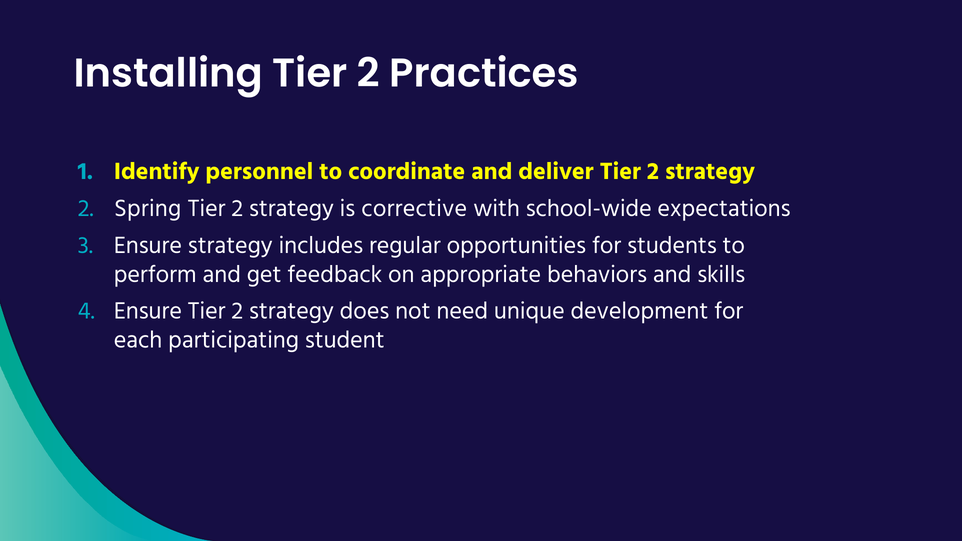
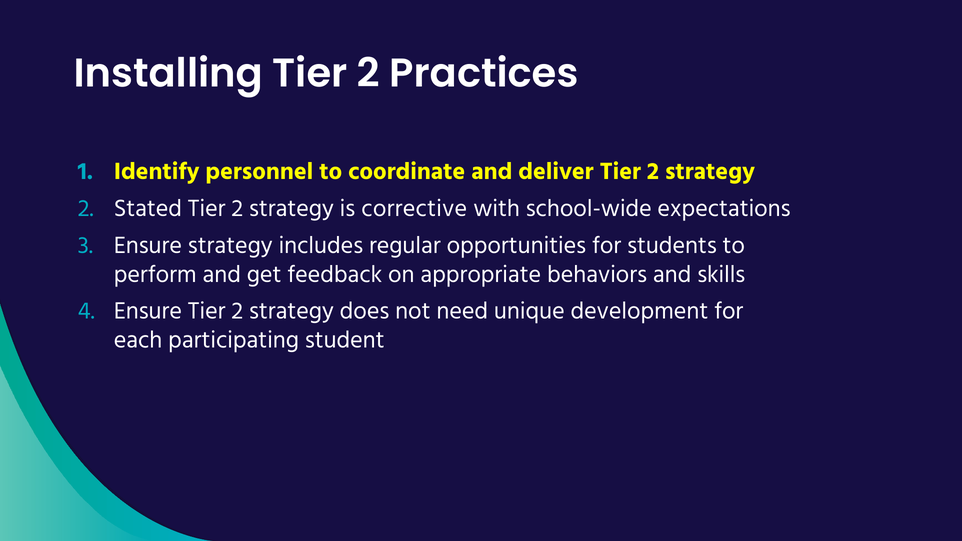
Spring: Spring -> Stated
